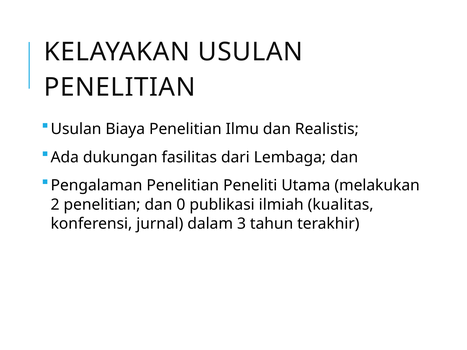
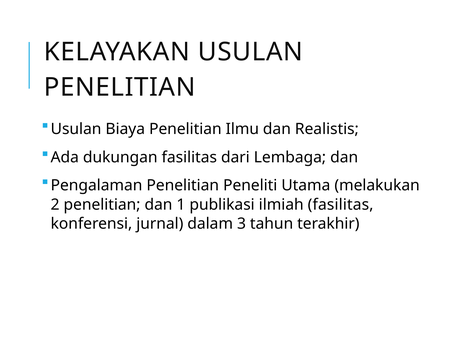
0: 0 -> 1
ilmiah kualitas: kualitas -> fasilitas
